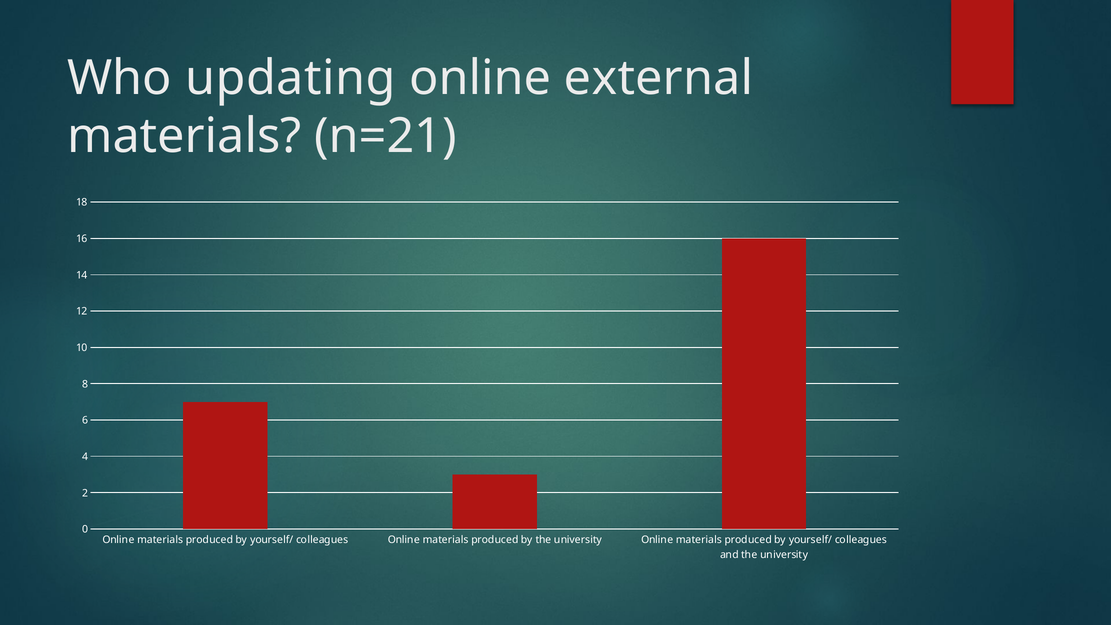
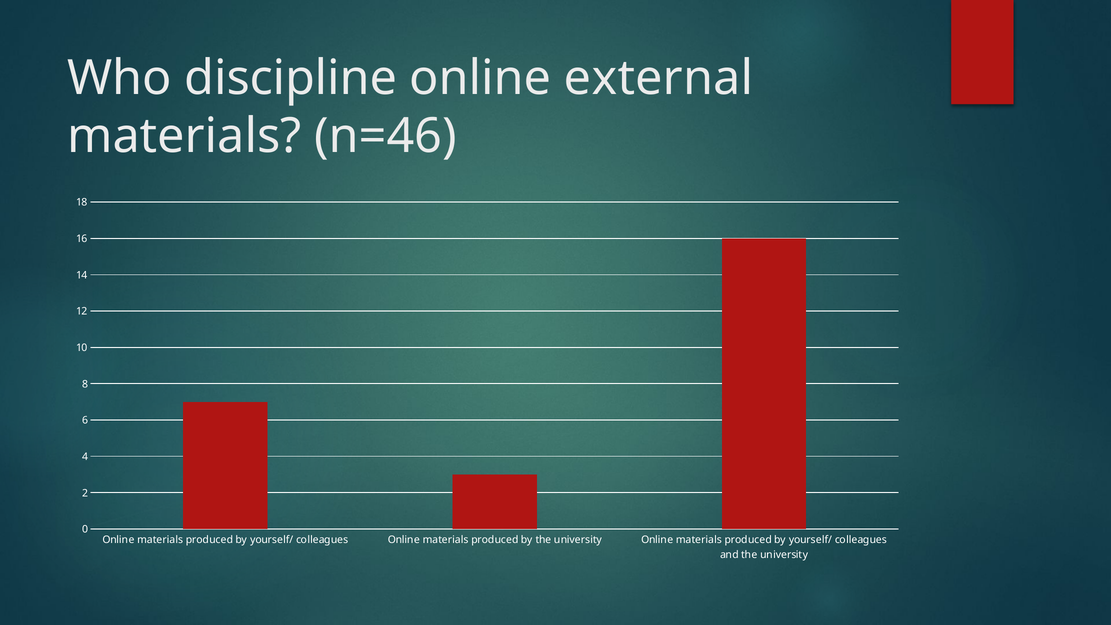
updating: updating -> discipline
n=21: n=21 -> n=46
